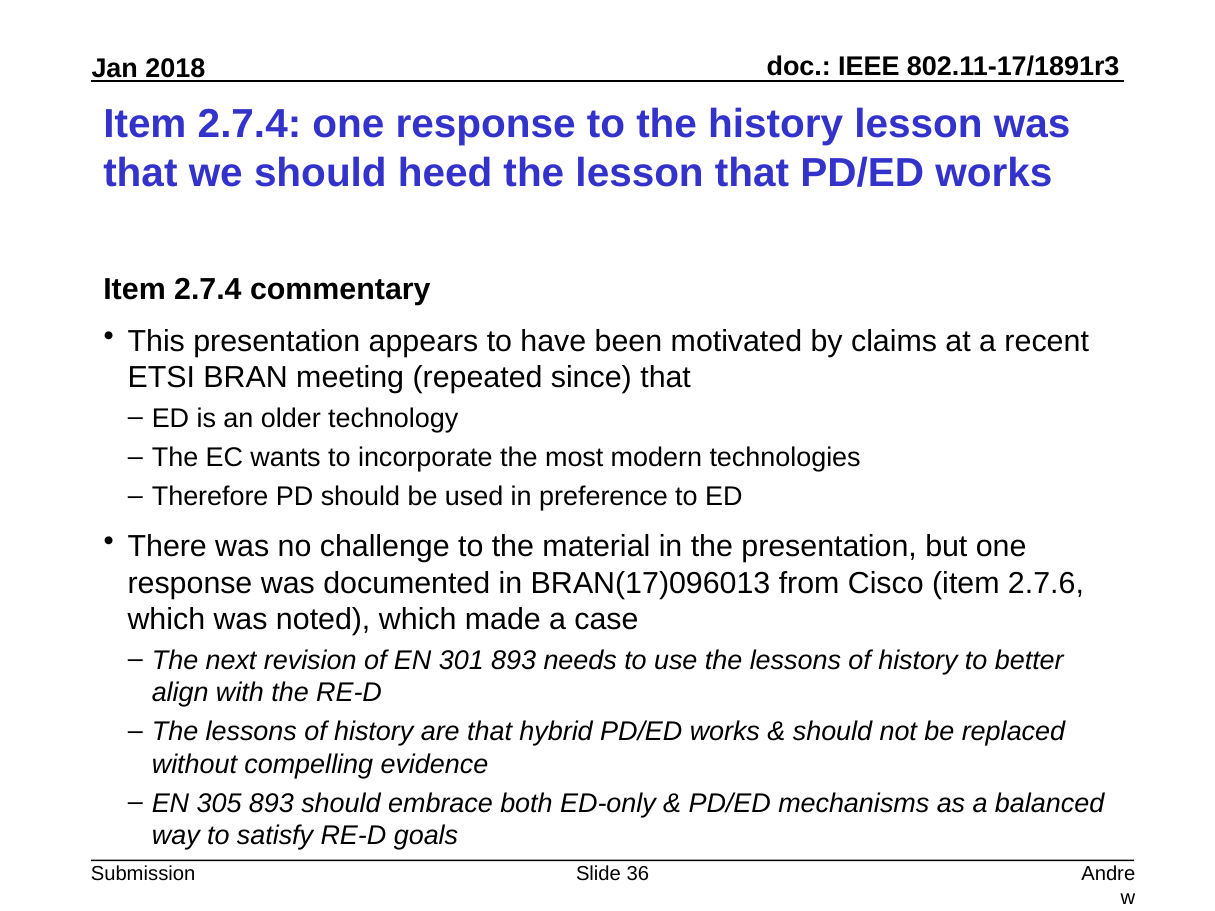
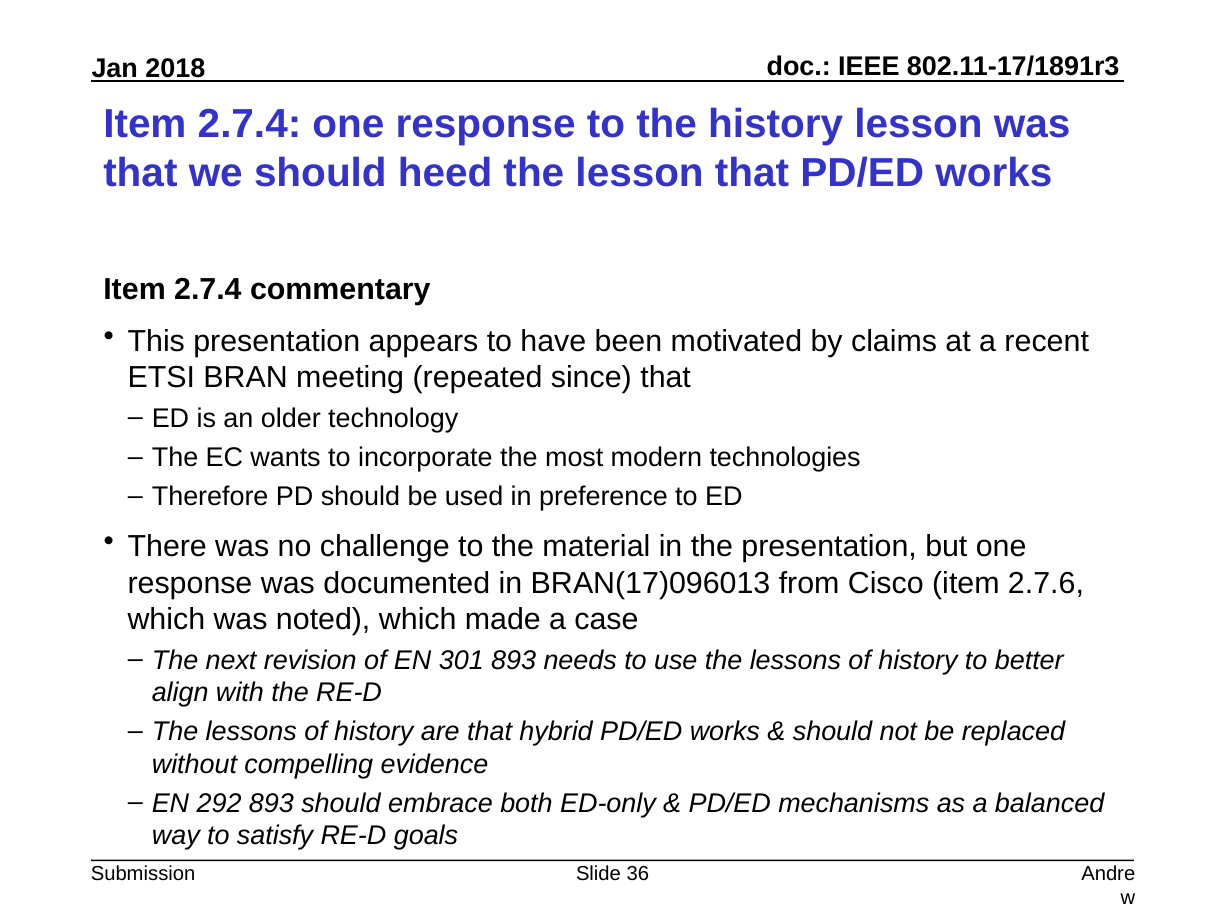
305: 305 -> 292
